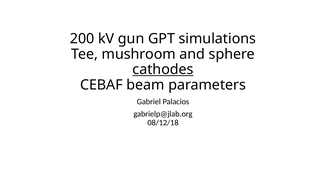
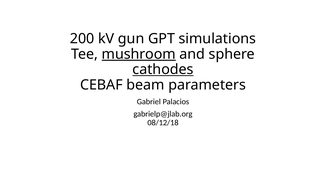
mushroom underline: none -> present
